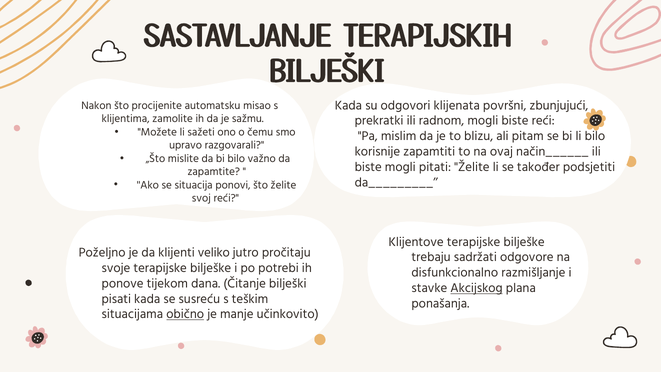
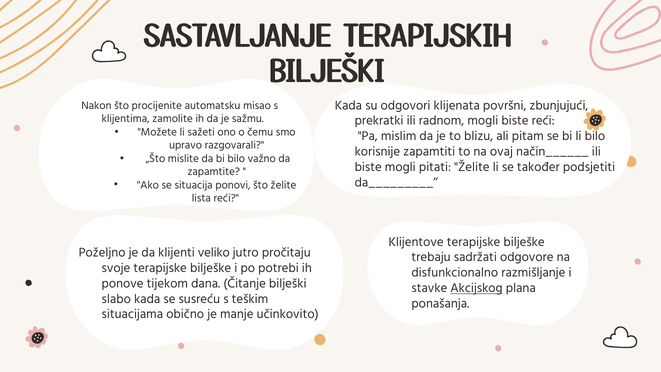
svoj: svoj -> lista
pisati: pisati -> slabo
obično underline: present -> none
